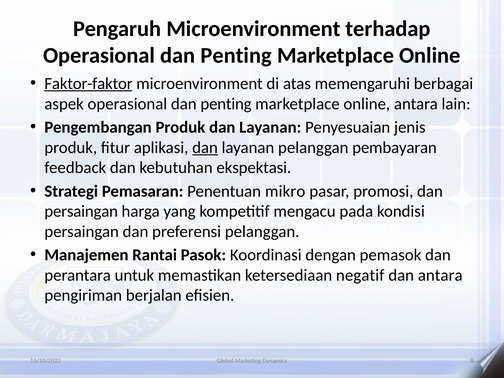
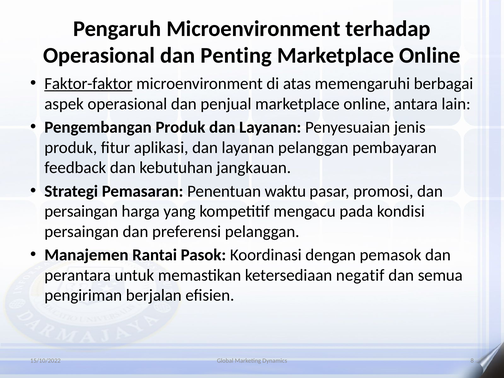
aspek operasional dan penting: penting -> penjual
dan at (205, 148) underline: present -> none
ekspektasi: ekspektasi -> jangkauan
mikro: mikro -> waktu
dan antara: antara -> semua
